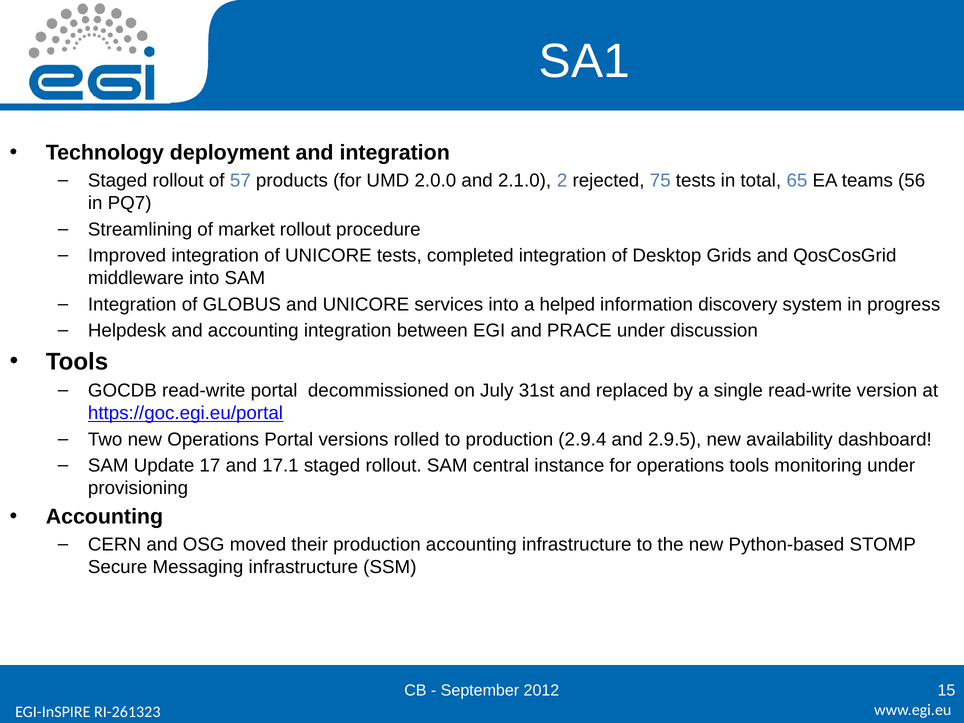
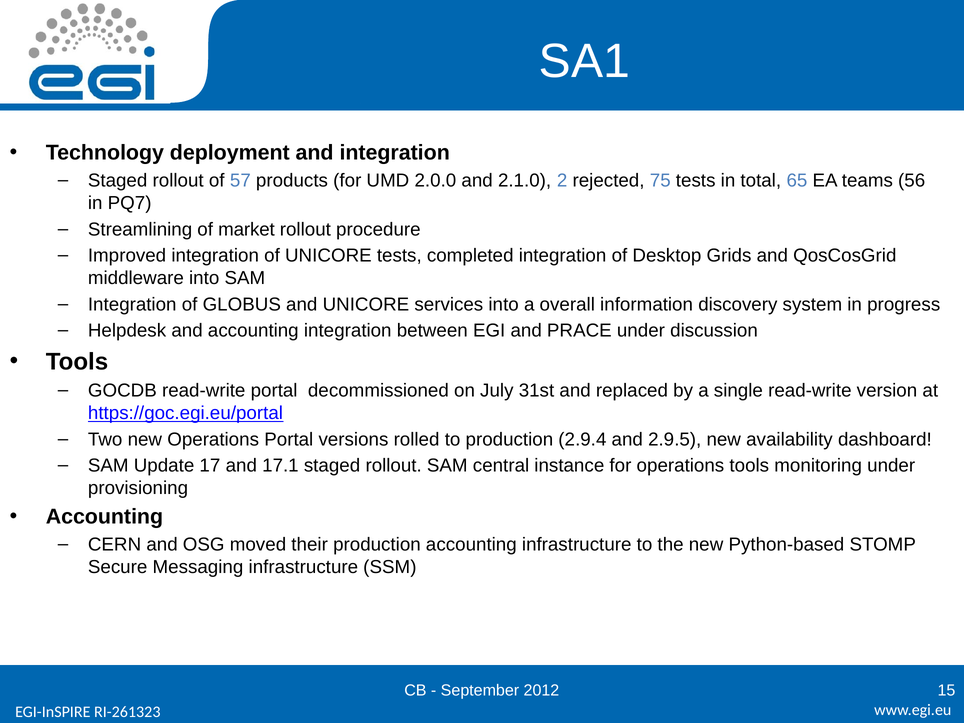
helped: helped -> overall
